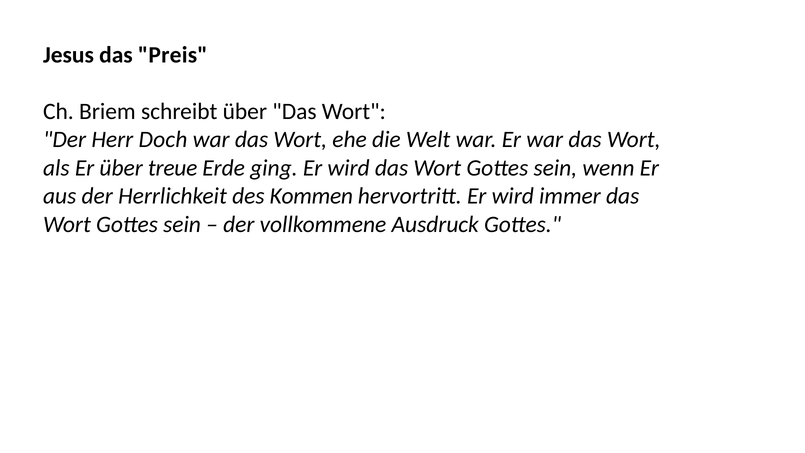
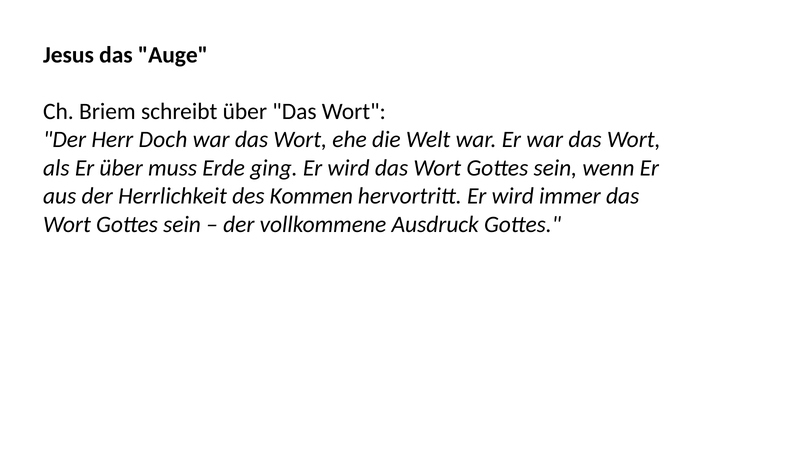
Preis: Preis -> Auge
treue: treue -> muss
